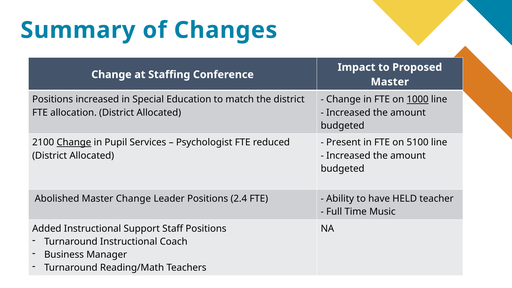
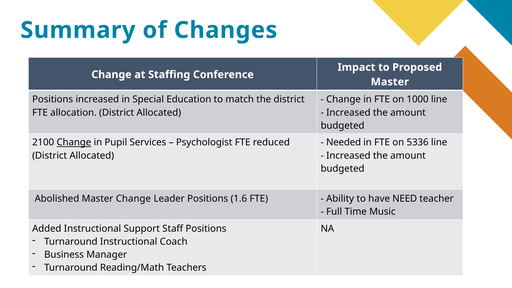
1000 underline: present -> none
Present: Present -> Needed
5100: 5100 -> 5336
2.4: 2.4 -> 1.6
HELD: HELD -> NEED
